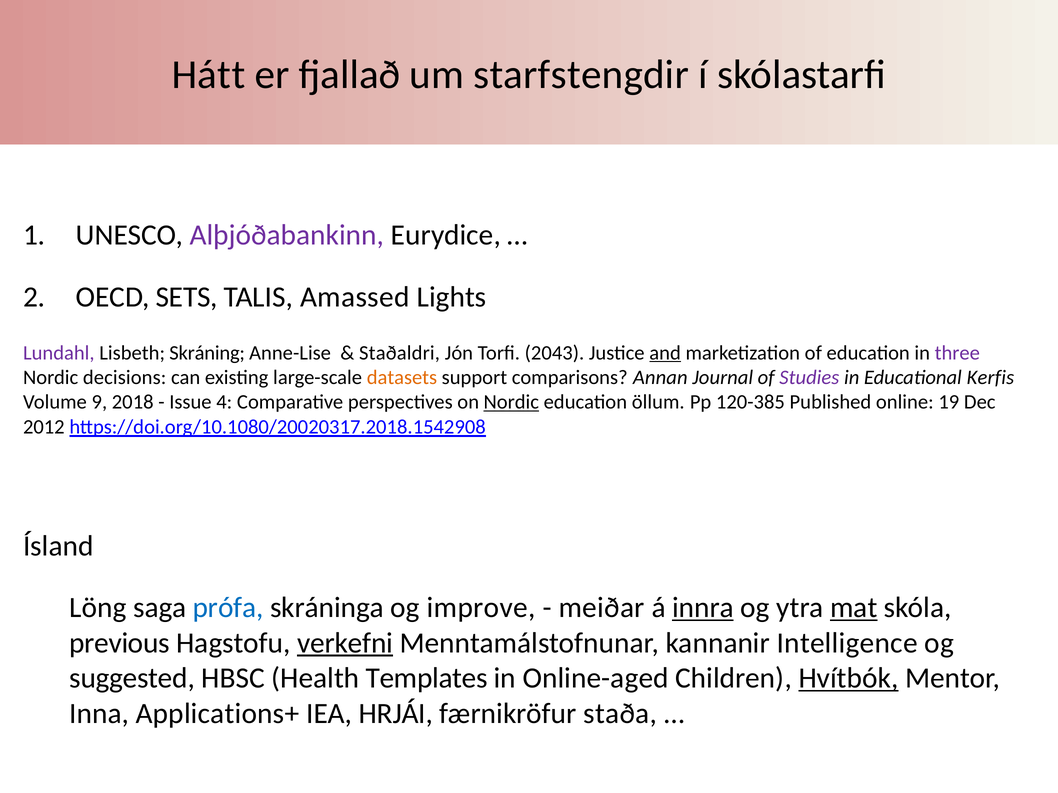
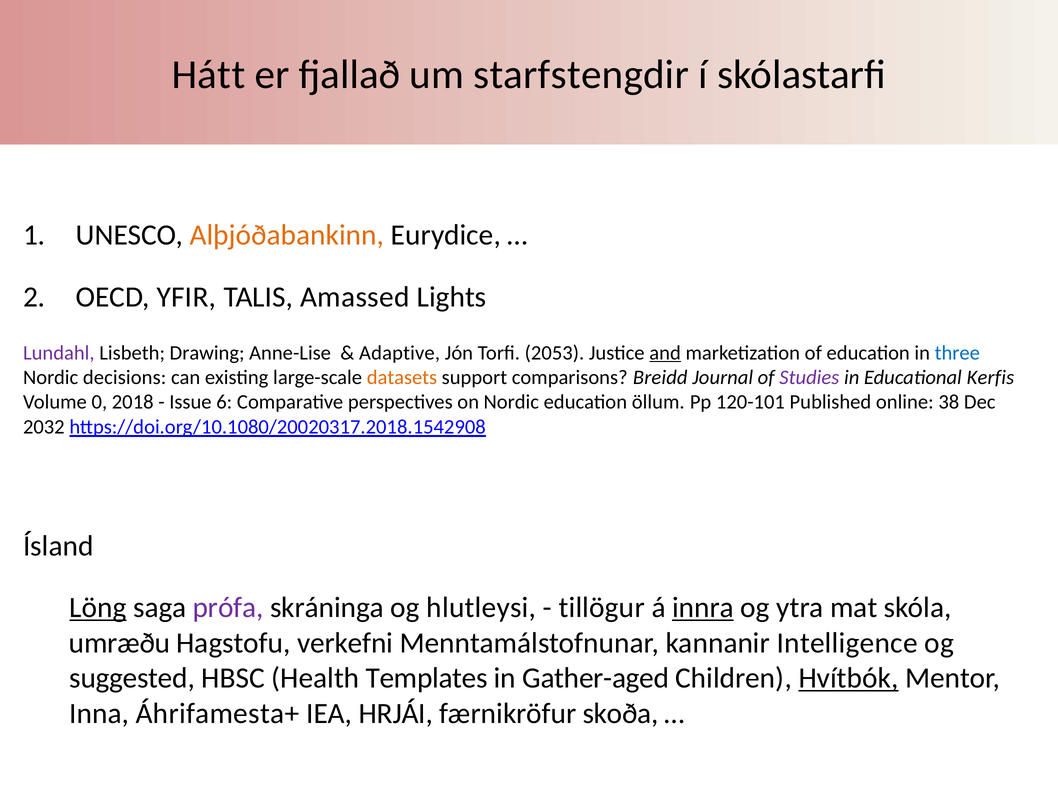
Alþjóðabankinn colour: purple -> orange
SETS: SETS -> YFIR
Skráning: Skráning -> Drawing
Staðaldri: Staðaldri -> Adaptive
2043: 2043 -> 2053
three colour: purple -> blue
Annan: Annan -> Breidd
9: 9 -> 0
4: 4 -> 6
Nordic at (511, 402) underline: present -> none
120-385: 120-385 -> 120-101
online 19: 19 -> 38
2012: 2012 -> 2032
Löng underline: none -> present
prófa colour: blue -> purple
improve: improve -> hlutleysi
meiðar: meiðar -> tillögur
mat underline: present -> none
previous: previous -> umræðu
verkefni underline: present -> none
Online-aged: Online-aged -> Gather-aged
Applications+: Applications+ -> Áhrifamesta+
staða: staða -> skoða
